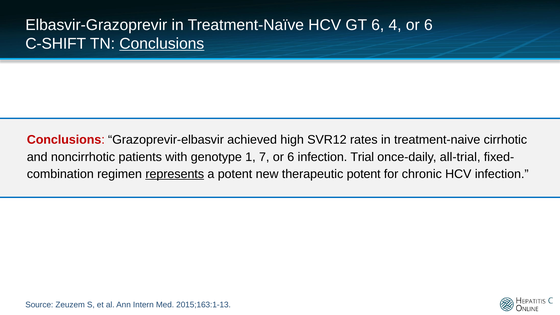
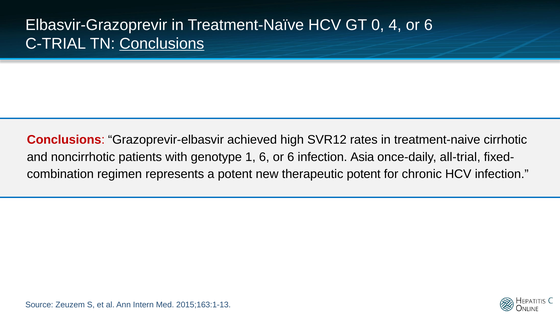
GT 6: 6 -> 0
C-SHIFT: C-SHIFT -> C-TRIAL
1 7: 7 -> 6
Trial: Trial -> Asia
represents underline: present -> none
